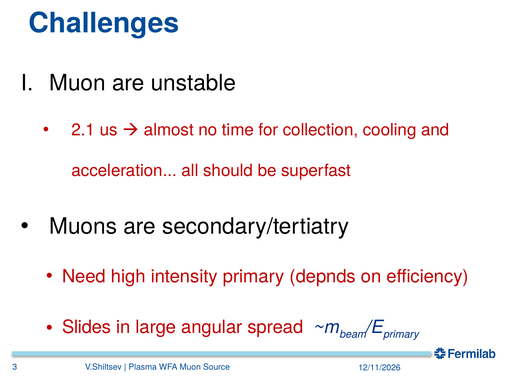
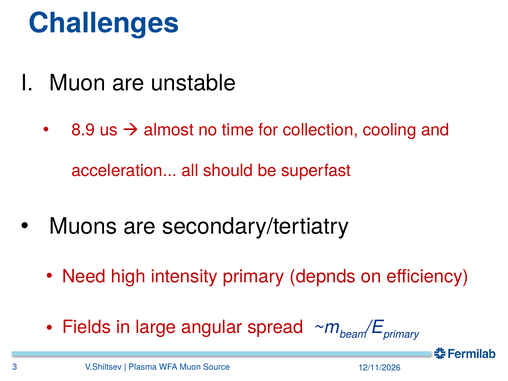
2.1: 2.1 -> 8.9
Slides: Slides -> Fields
